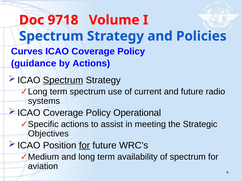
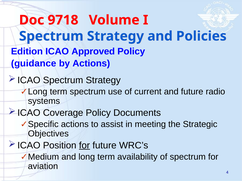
Curves: Curves -> Edition
ICAO Coverage: Coverage -> Approved
Spectrum at (63, 80) underline: present -> none
Operational: Operational -> Documents
